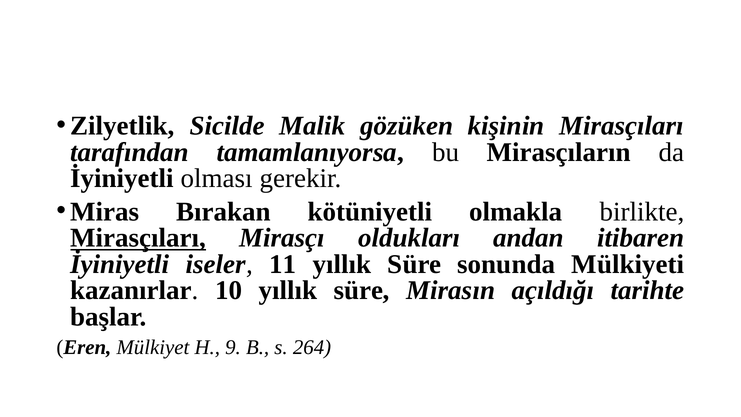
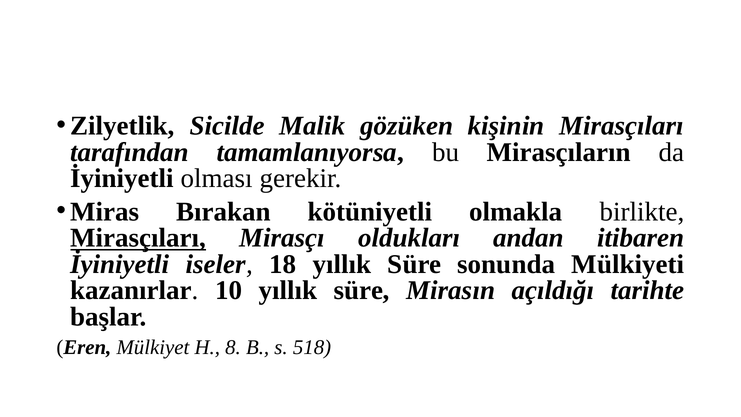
11: 11 -> 18
9: 9 -> 8
264: 264 -> 518
